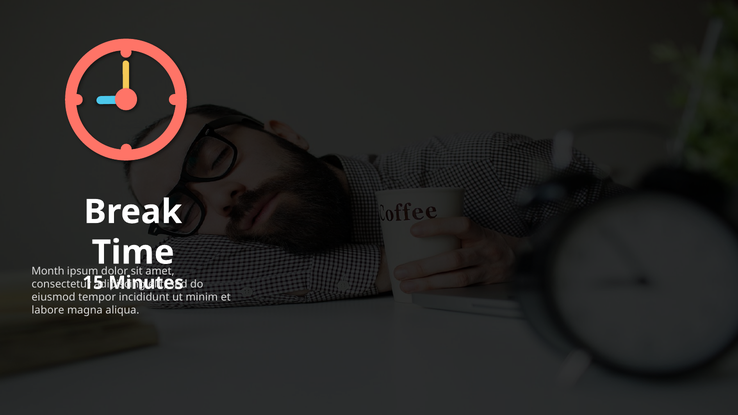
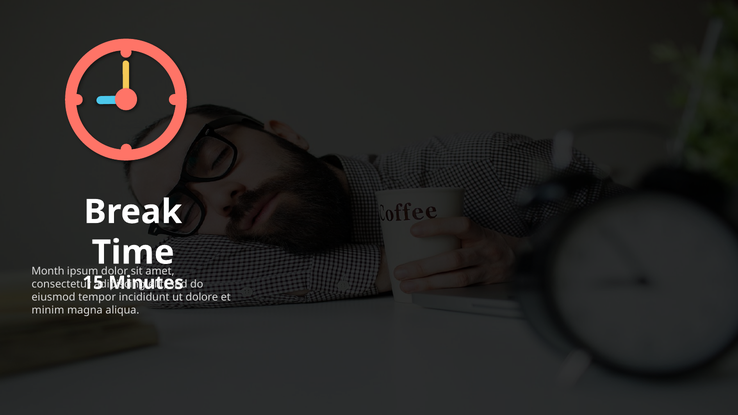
minim: minim -> dolore
labore: labore -> minim
